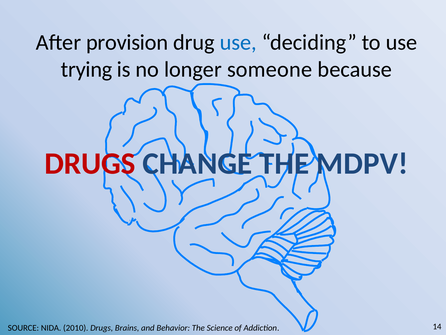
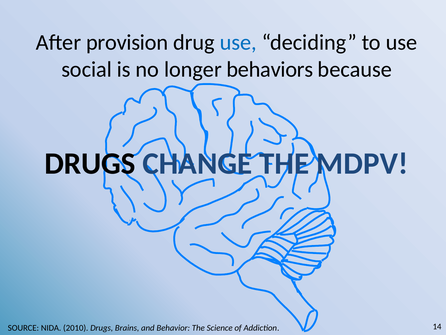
trying: trying -> social
someone: someone -> behaviors
DRUGS at (90, 163) colour: red -> black
